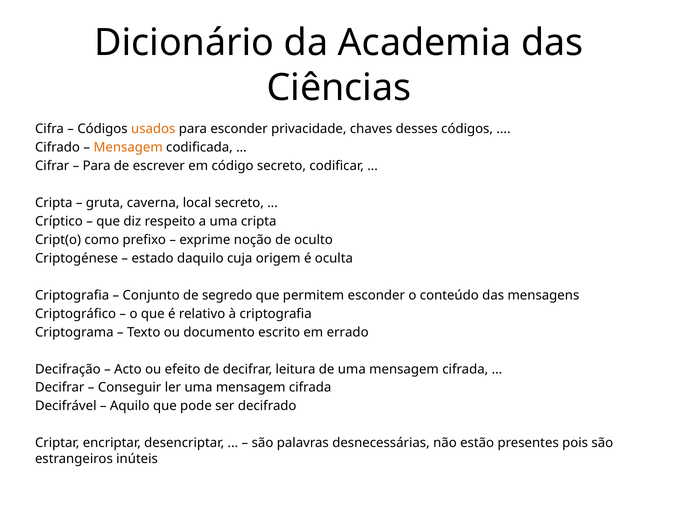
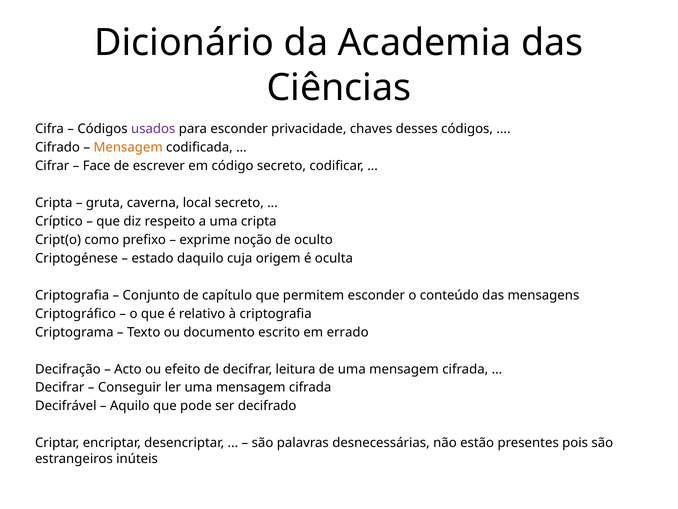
usados colour: orange -> purple
Para at (97, 166): Para -> Face
segredo: segredo -> capítulo
